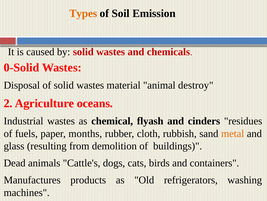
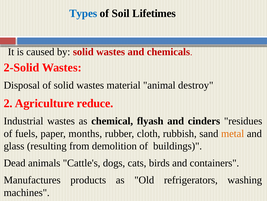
Types colour: orange -> blue
Emission: Emission -> Lifetimes
0-Solid: 0-Solid -> 2-Solid
oceans: oceans -> reduce
